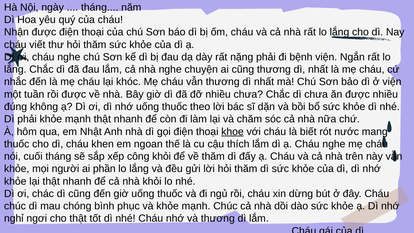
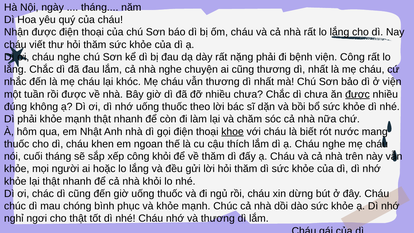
viện Ngắn: Ngắn -> Công
được at (357, 94) underline: none -> present
phần: phần -> hoặc
